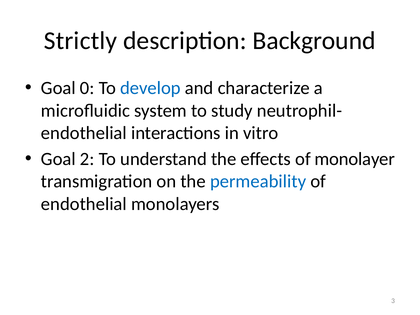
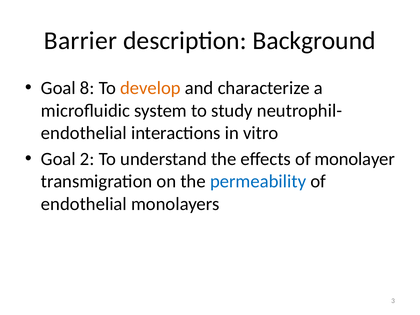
Strictly: Strictly -> Barrier
0: 0 -> 8
develop colour: blue -> orange
